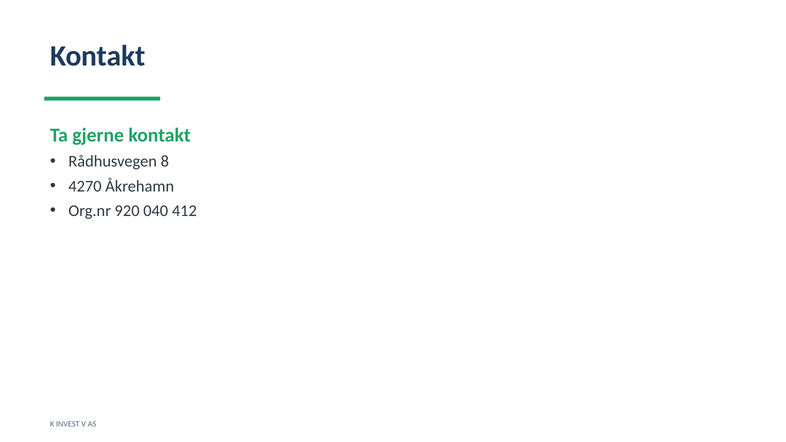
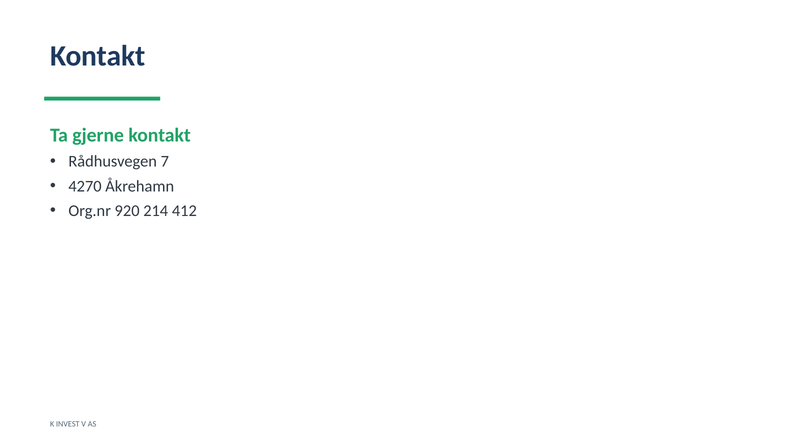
8: 8 -> 7
040: 040 -> 214
